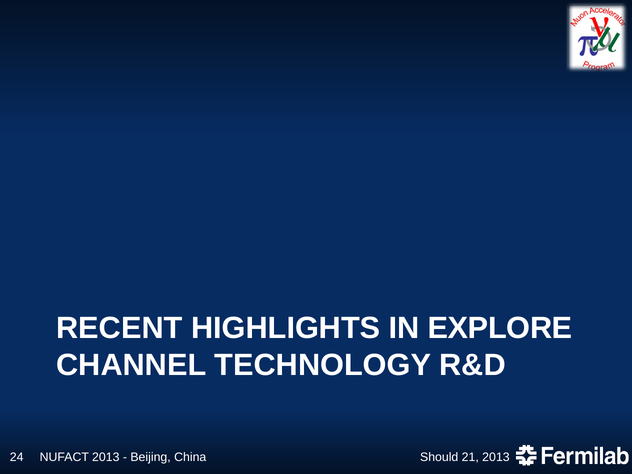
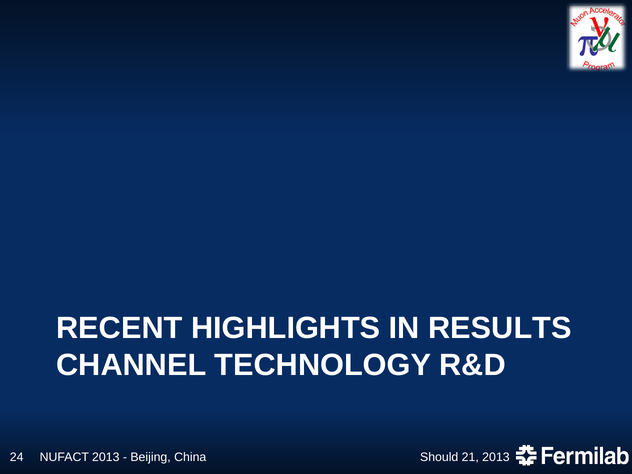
EXPLORE: EXPLORE -> RESULTS
